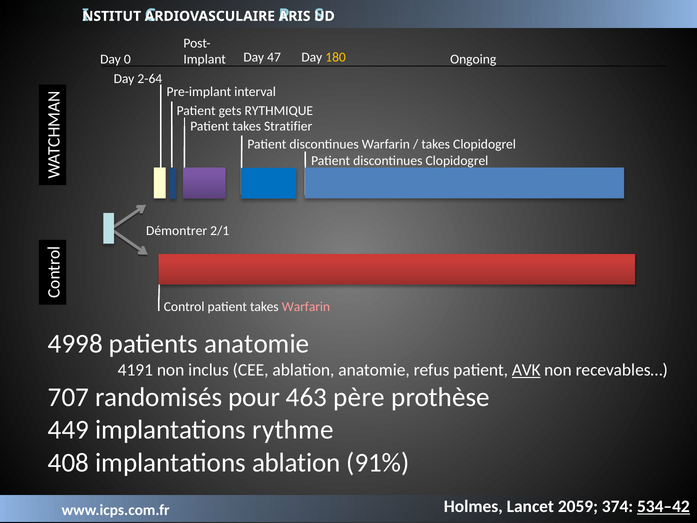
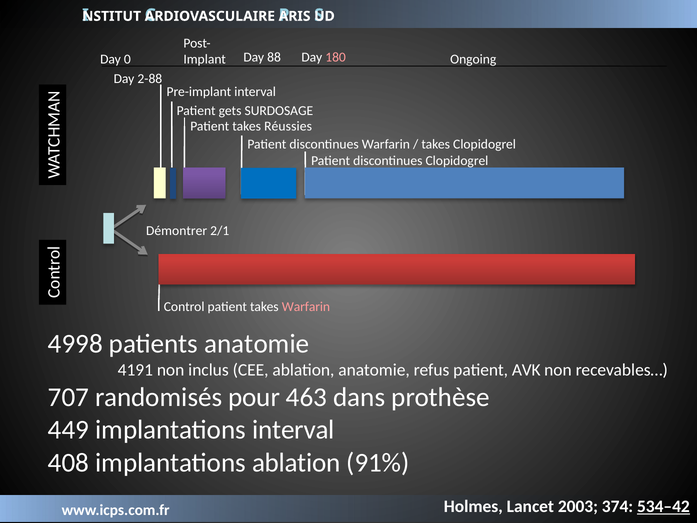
47: 47 -> 88
180 colour: yellow -> pink
2-64: 2-64 -> 2-88
RYTHMIQUE: RYTHMIQUE -> SURDOSAGE
Stratifier: Stratifier -> Réussies
AVK underline: present -> none
père: père -> dans
implantations rythme: rythme -> interval
2059: 2059 -> 2003
